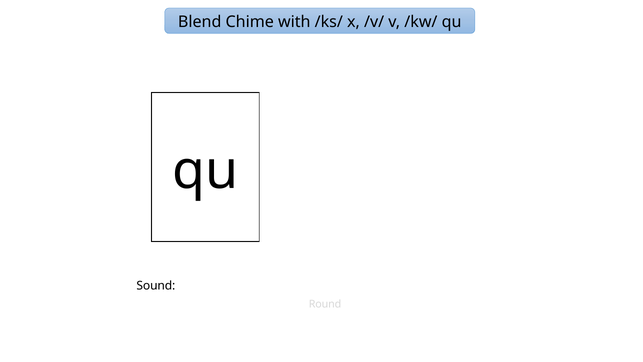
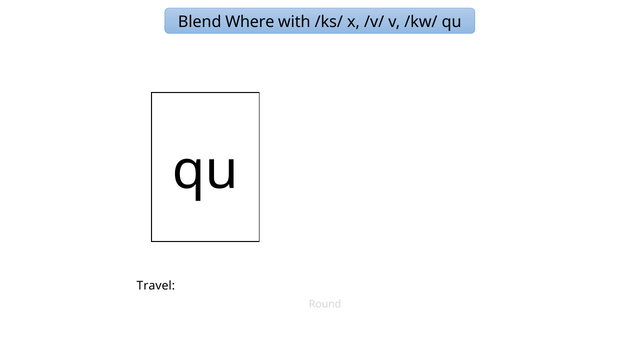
Chime: Chime -> Where
Sound: Sound -> Travel
